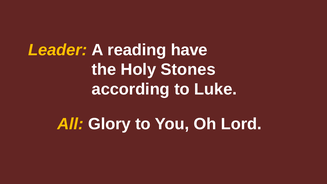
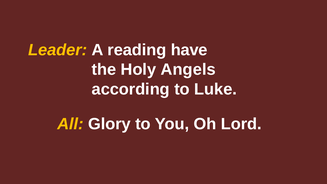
Stones: Stones -> Angels
